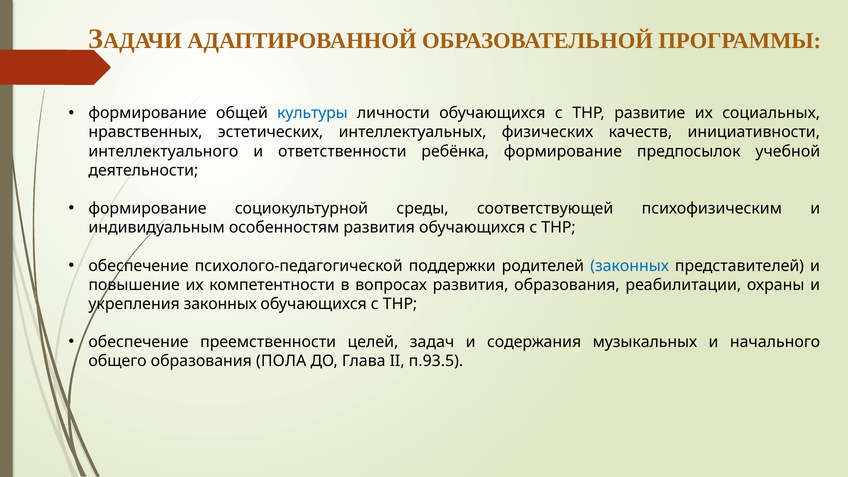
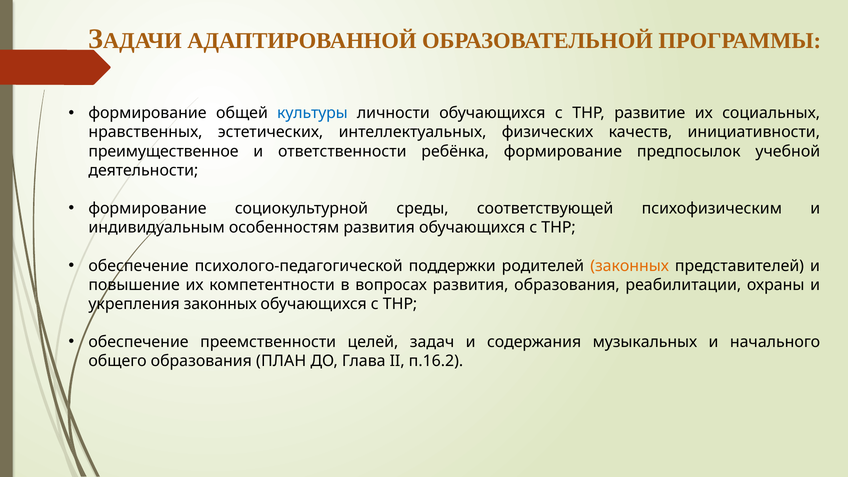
интеллектуального: интеллектуального -> преимущественное
законных at (630, 266) colour: blue -> orange
ПОЛА: ПОЛА -> ПЛАН
п.93.5: п.93.5 -> п.16.2
